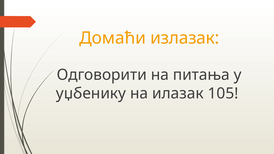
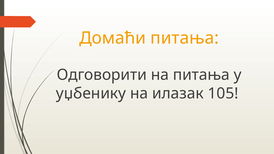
Домаћи излазак: излазак -> питања
